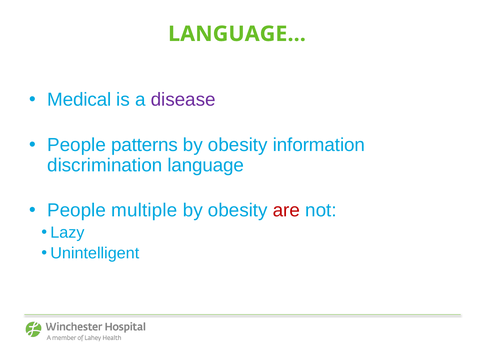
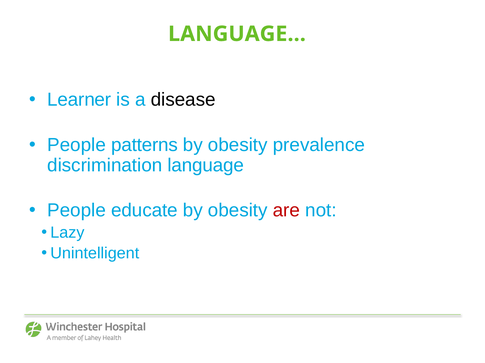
Medical: Medical -> Learner
disease colour: purple -> black
information: information -> prevalence
multiple: multiple -> educate
